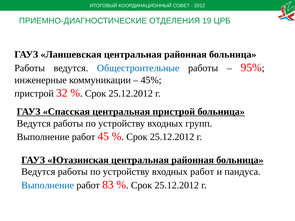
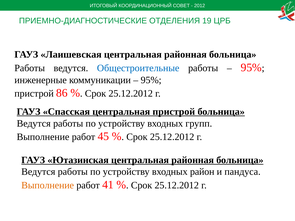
45% at (151, 80): 45% -> 95%
32: 32 -> 86
входных работ: работ -> район
Выполнение at (48, 185) colour: blue -> orange
83: 83 -> 41
